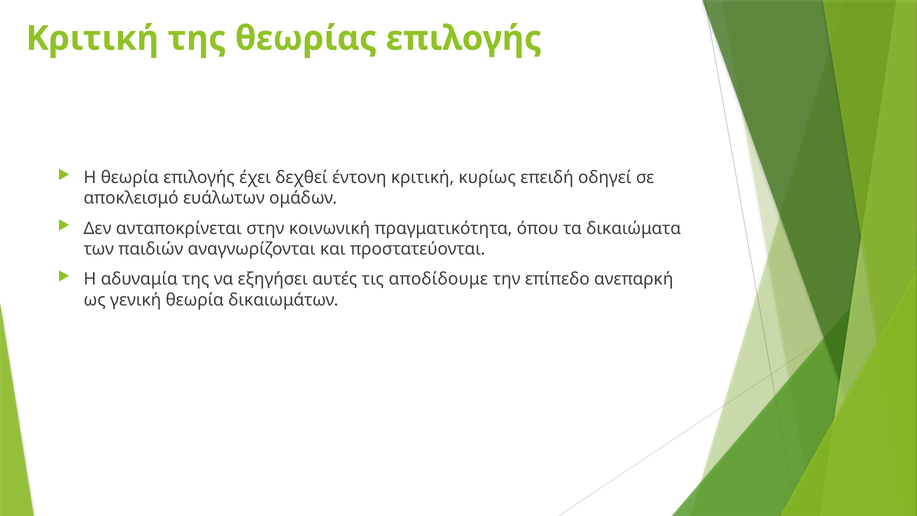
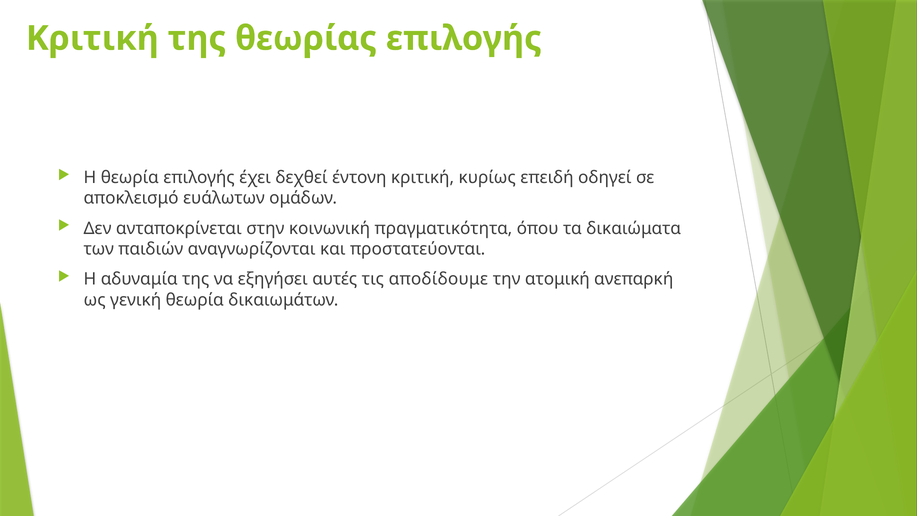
επίπεδο: επίπεδο -> ατομική
